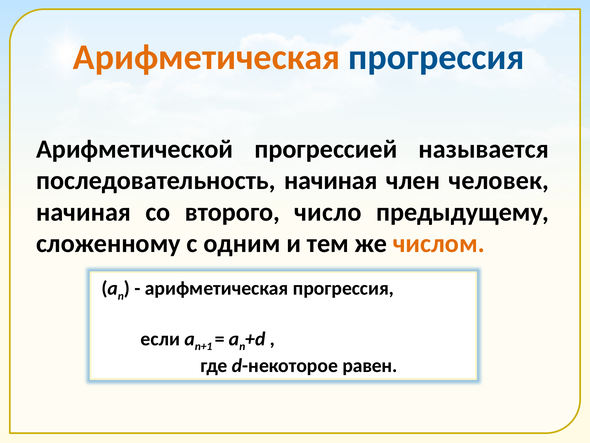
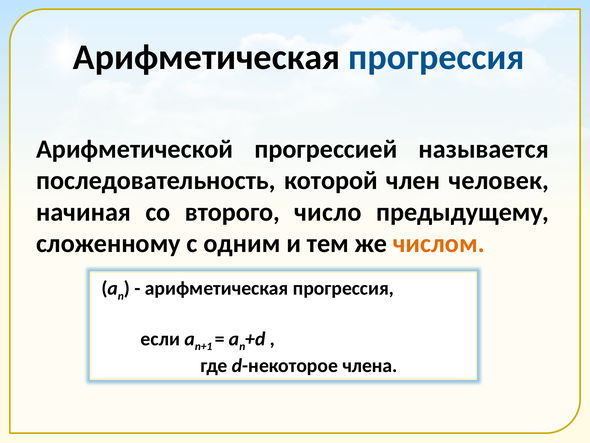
Арифметическая at (207, 57) colour: orange -> black
последовательность начиная: начиная -> которой
равен: равен -> члена
